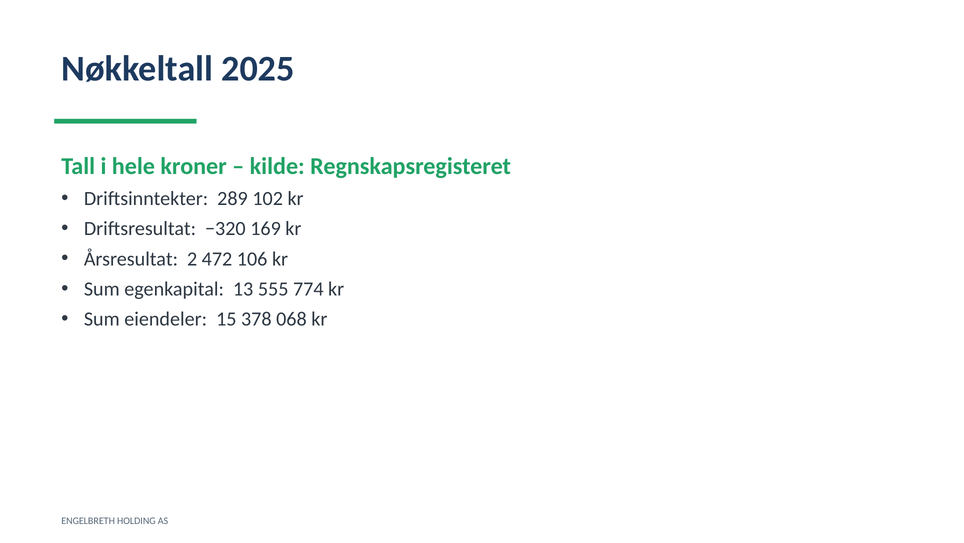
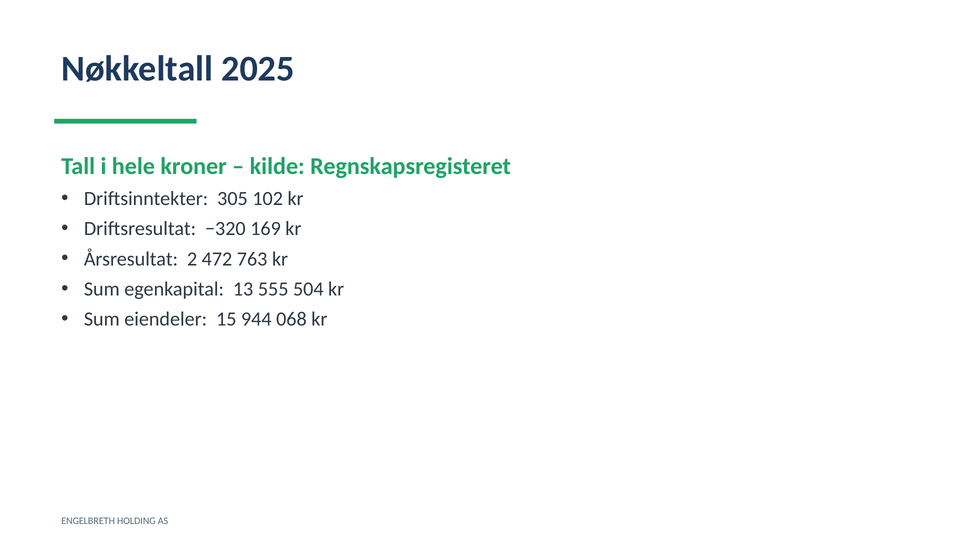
289: 289 -> 305
106: 106 -> 763
774: 774 -> 504
378: 378 -> 944
